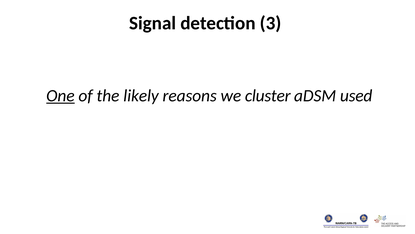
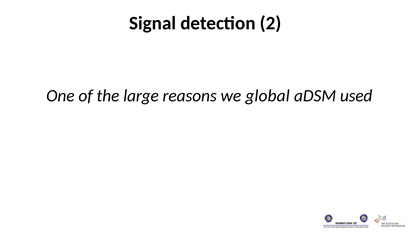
3: 3 -> 2
One underline: present -> none
likely: likely -> large
cluster: cluster -> global
